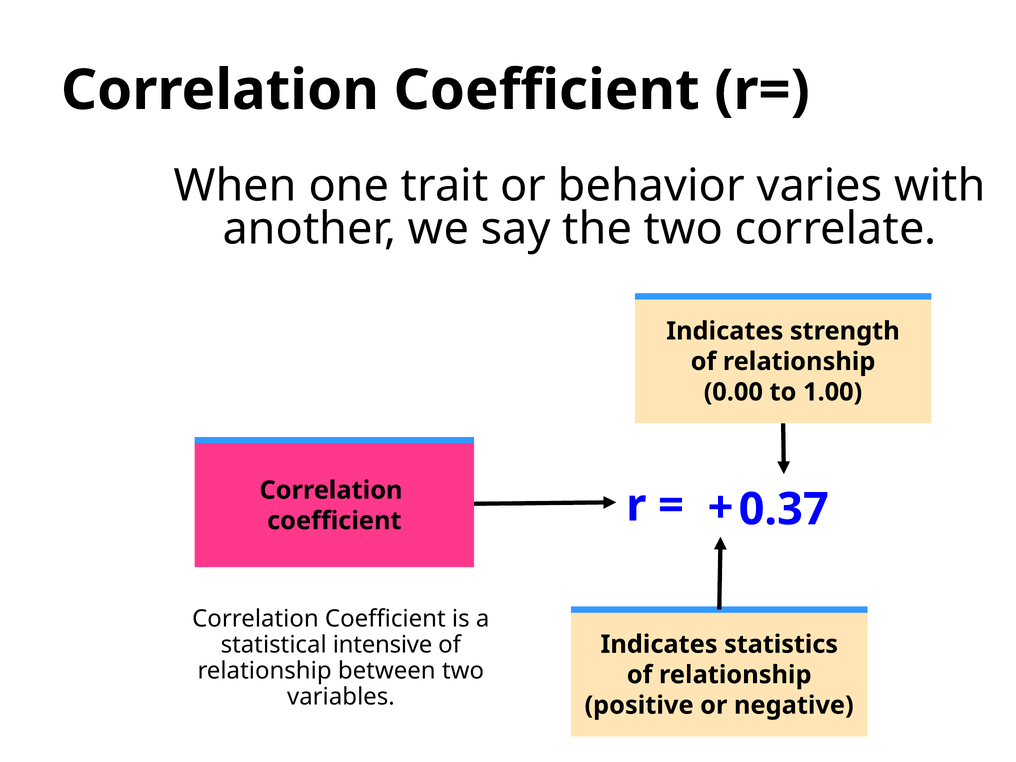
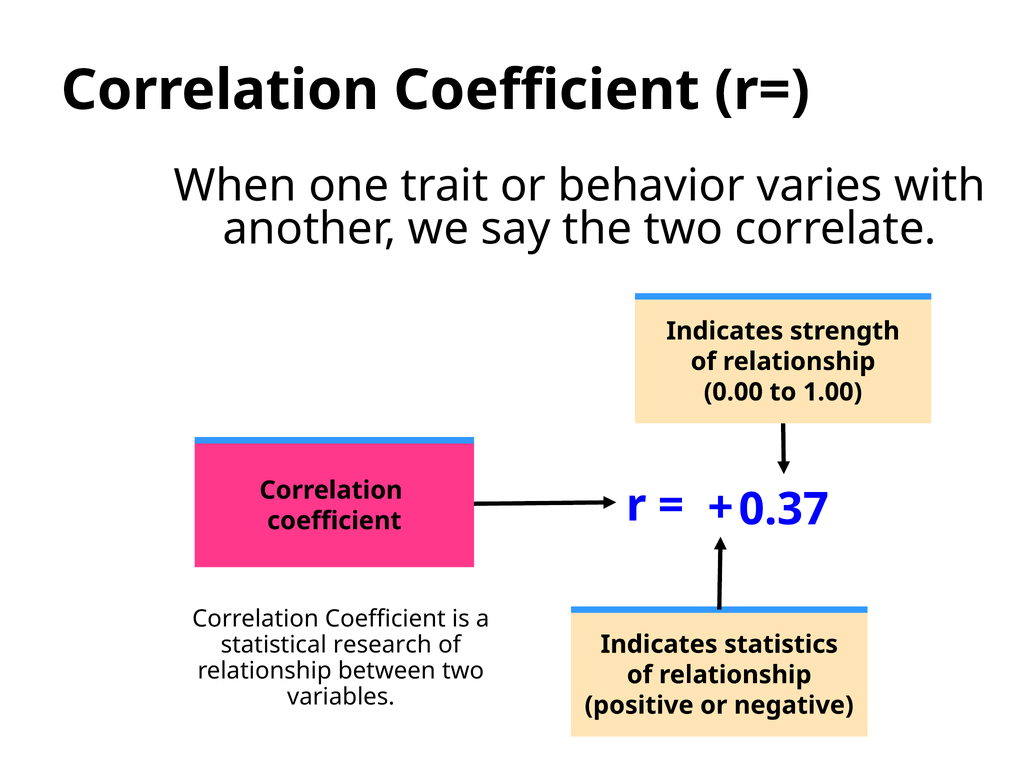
intensive: intensive -> research
